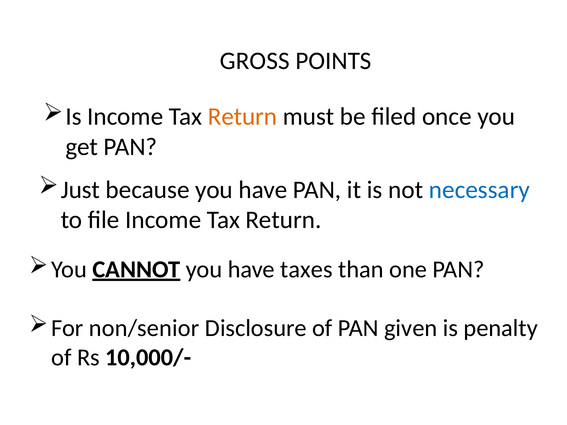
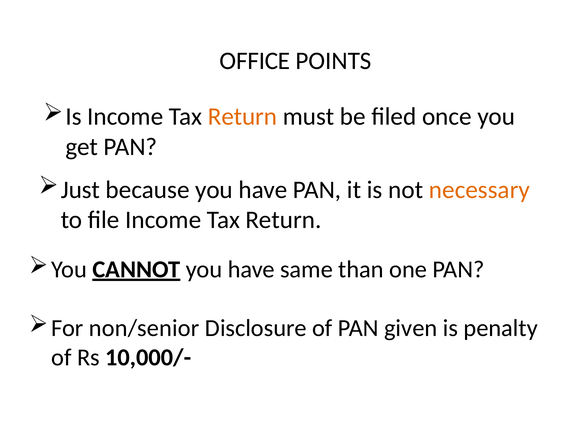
GROSS: GROSS -> OFFICE
necessary colour: blue -> orange
taxes: taxes -> same
